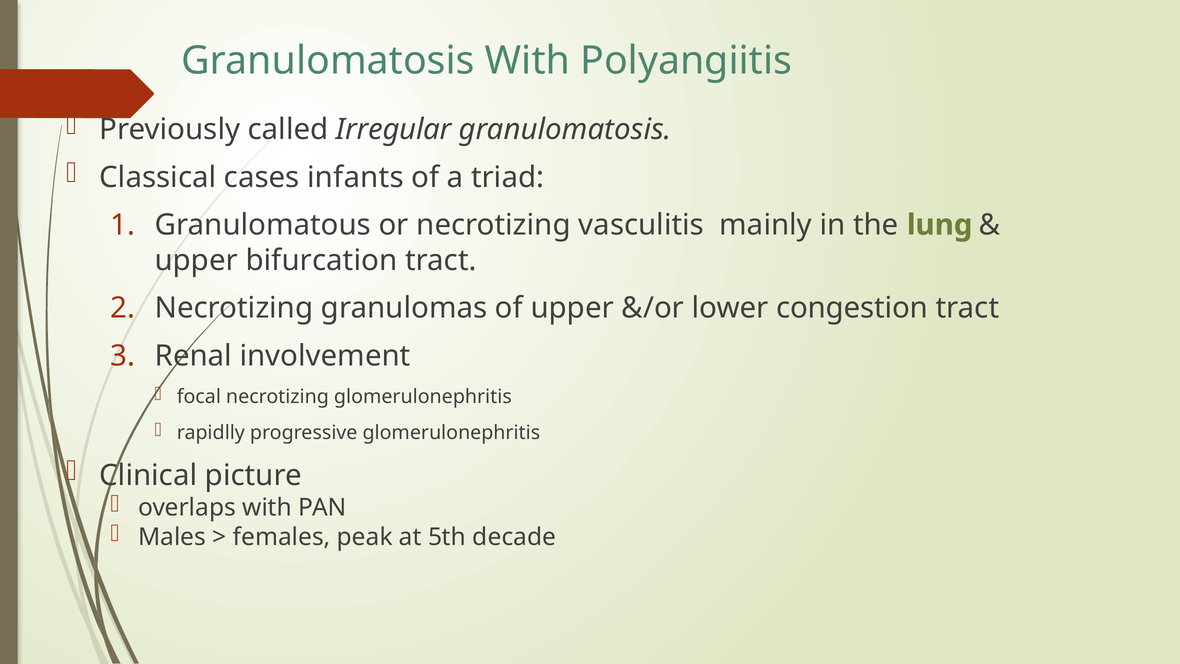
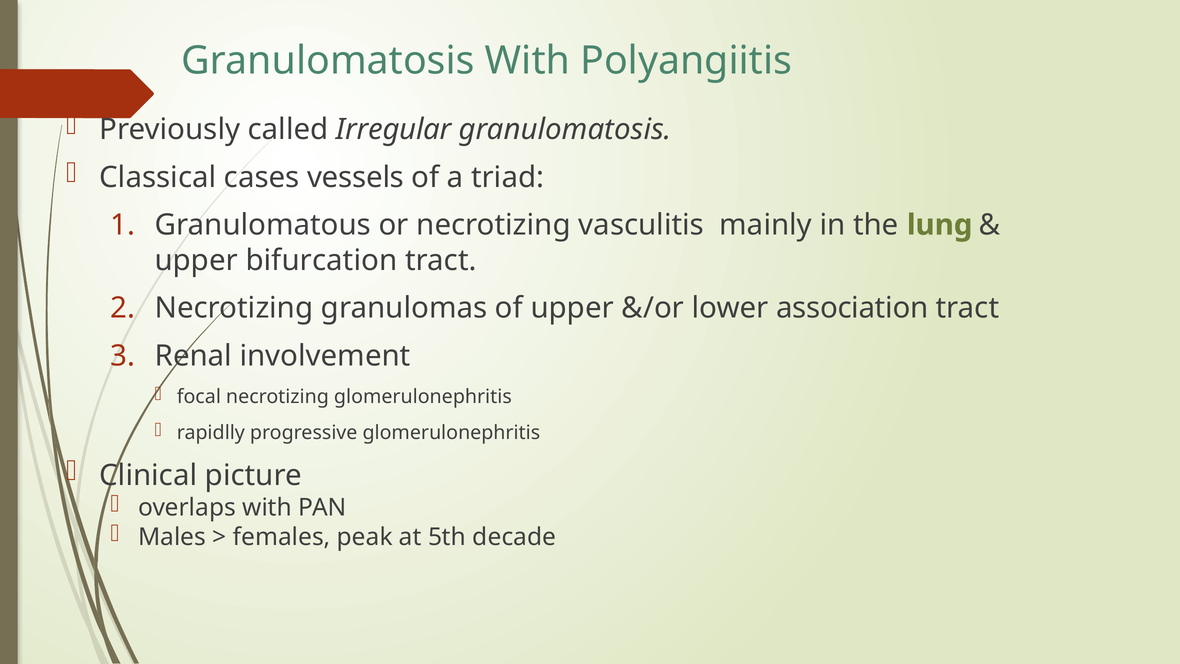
infants: infants -> vessels
congestion: congestion -> association
